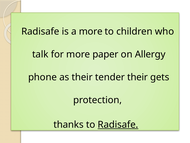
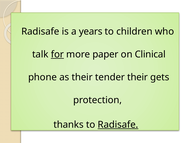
a more: more -> years
for underline: none -> present
Allergy: Allergy -> Clinical
